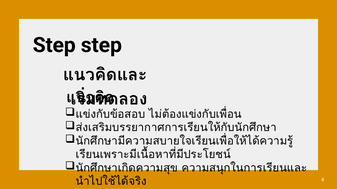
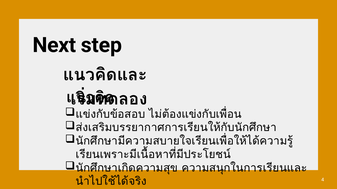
Step at (54, 45): Step -> Next
